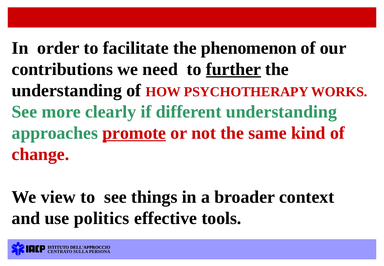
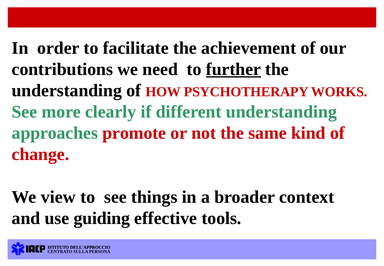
phenomenon: phenomenon -> achievement
promote underline: present -> none
politics: politics -> guiding
